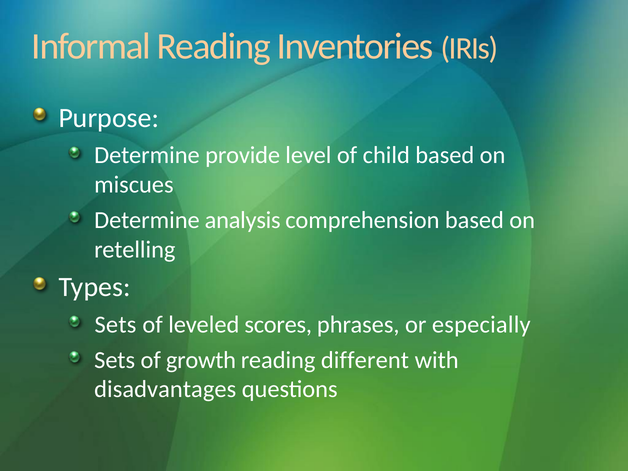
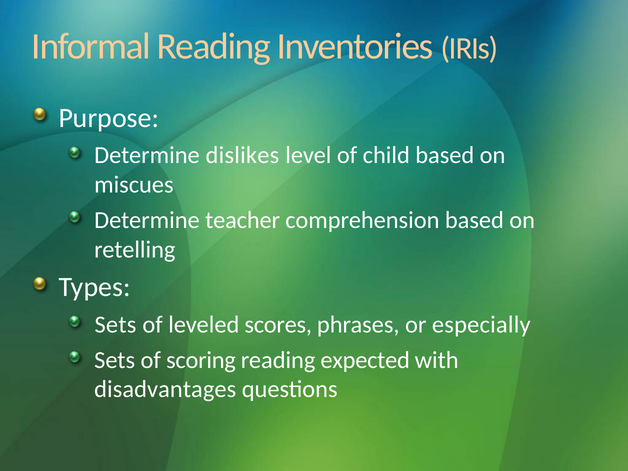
provide: provide -> dislikes
analysis: analysis -> teacher
growth: growth -> scoring
different: different -> expected
